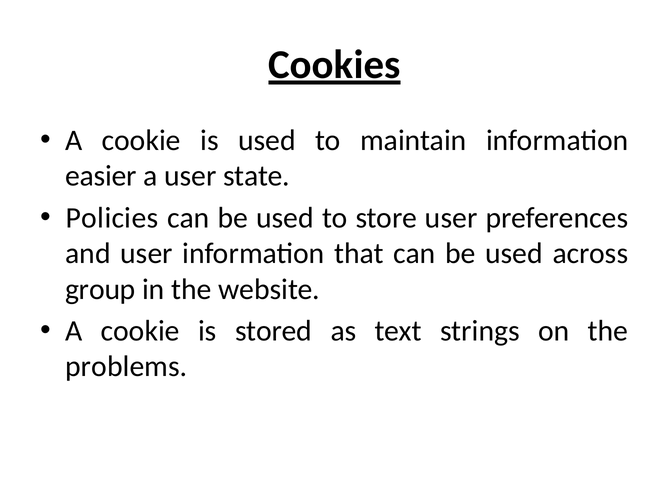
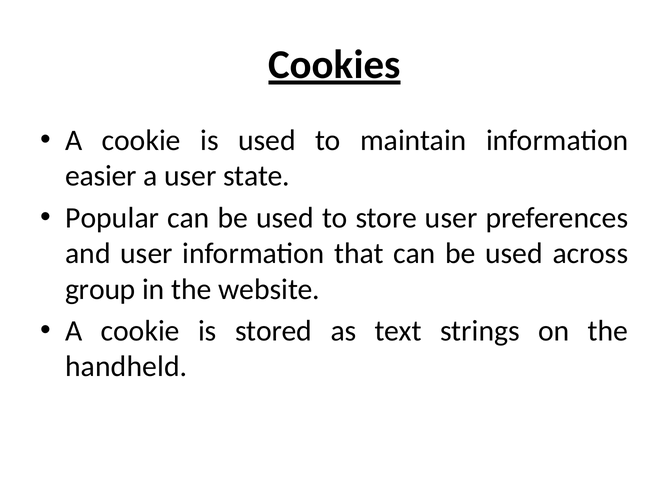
Policies: Policies -> Popular
problems: problems -> handheld
